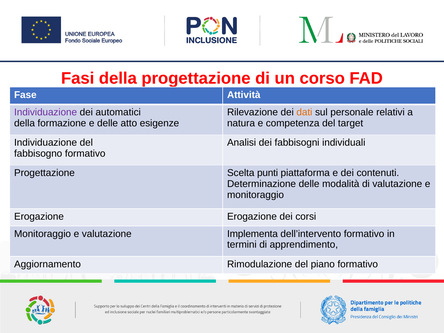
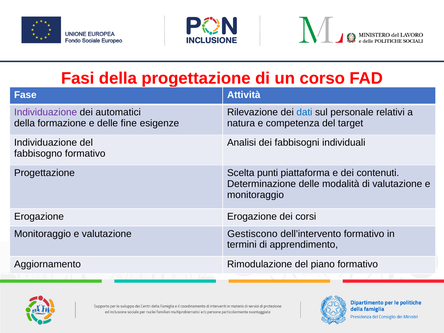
dati colour: orange -> blue
atto: atto -> fine
Implementa: Implementa -> Gestiscono
